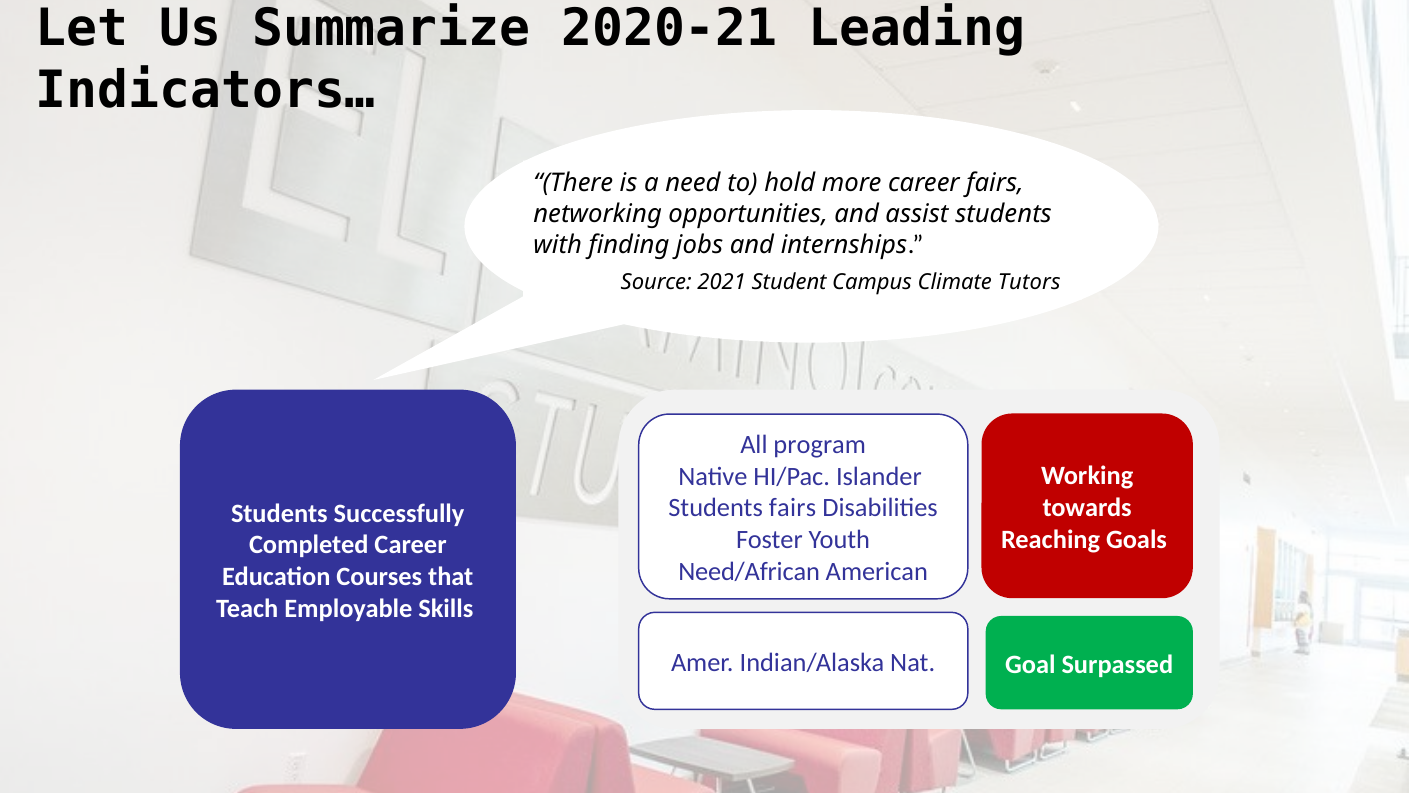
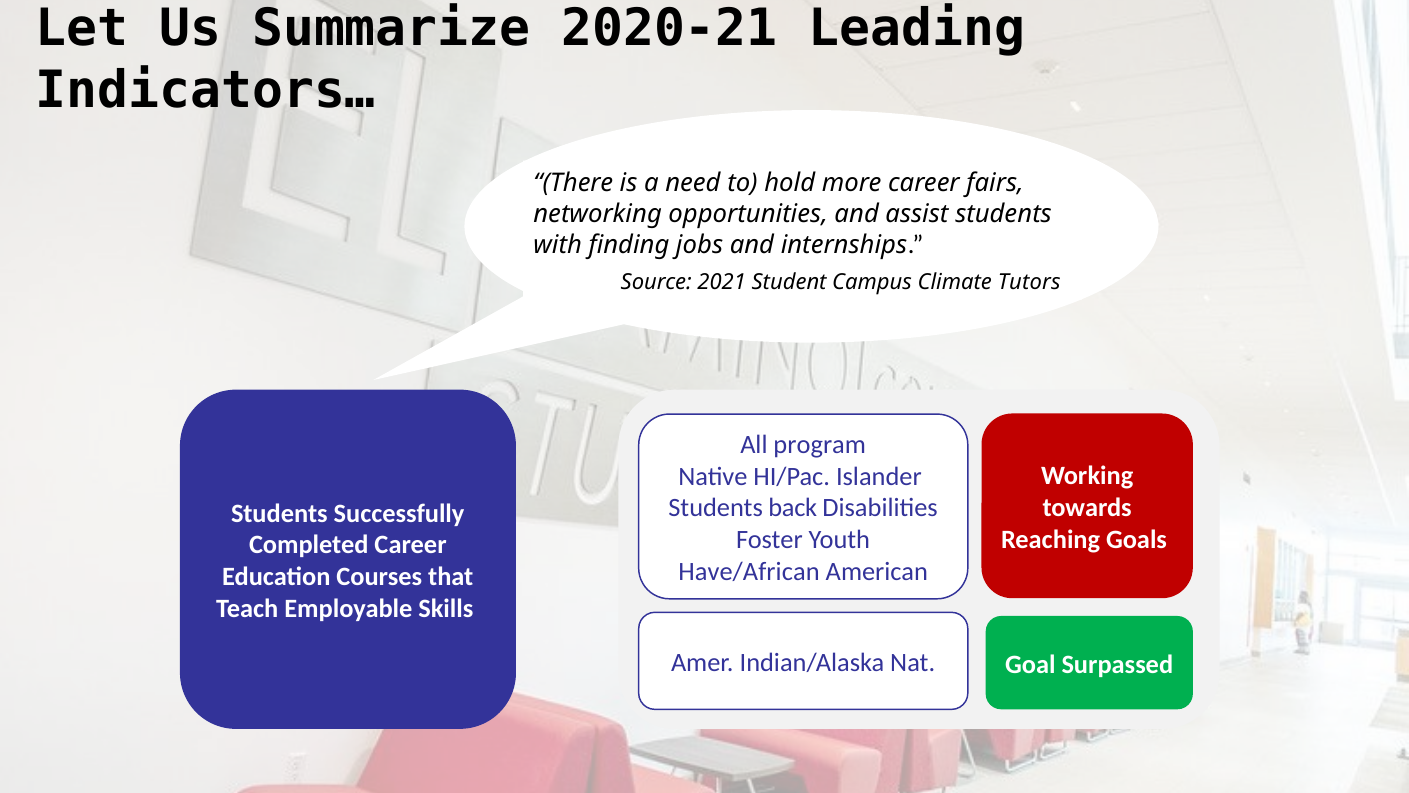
Students fairs: fairs -> back
Need/African: Need/African -> Have/African
